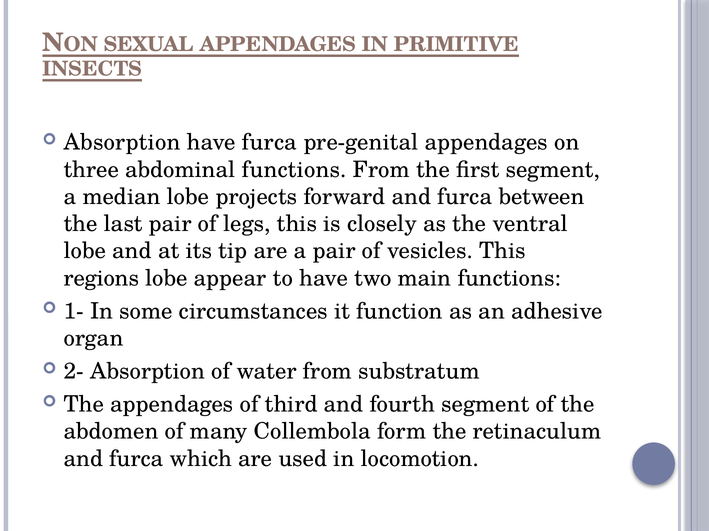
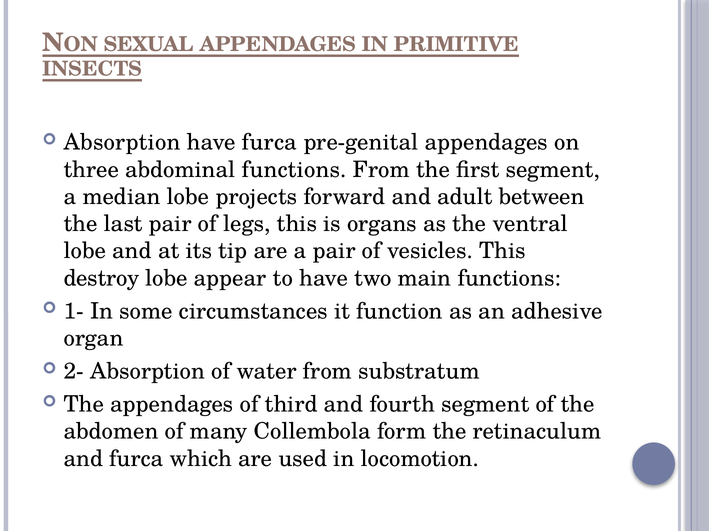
forward and furca: furca -> adult
closely: closely -> organs
regions: regions -> destroy
